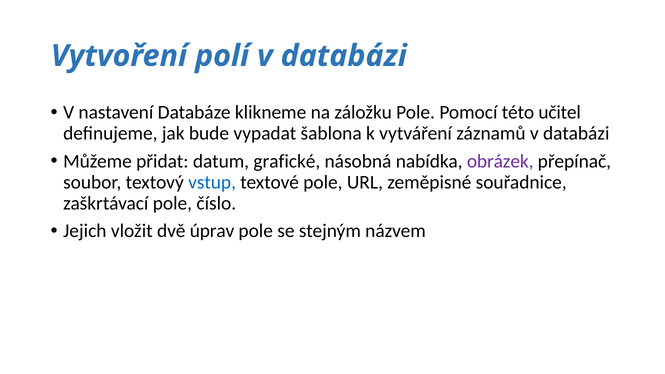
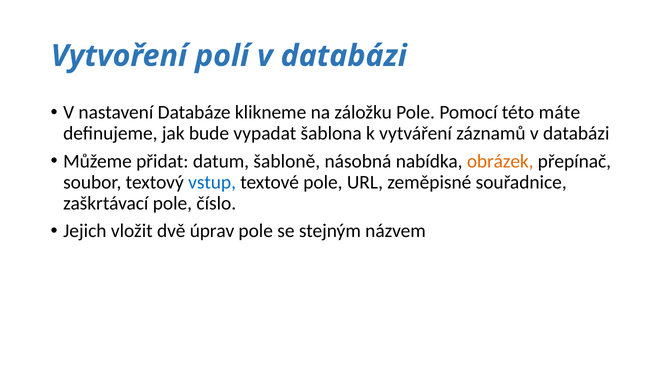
učitel: učitel -> máte
grafické: grafické -> šabloně
obrázek colour: purple -> orange
